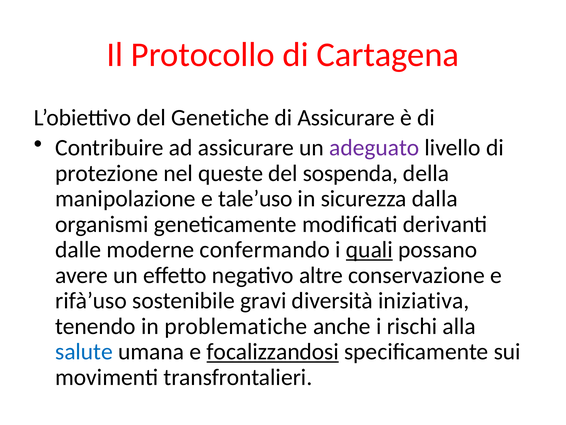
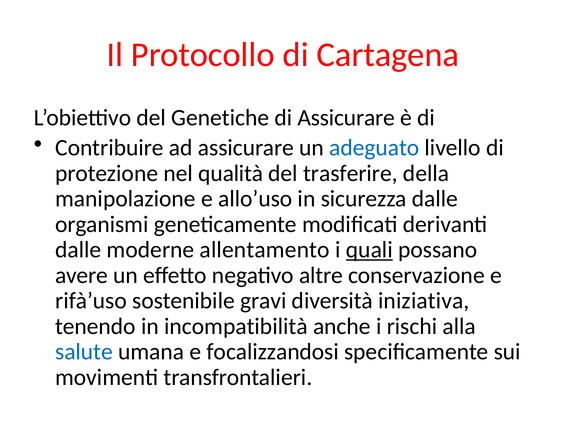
adeguato colour: purple -> blue
queste: queste -> qualità
sospenda: sospenda -> trasferire
tale’uso: tale’uso -> allo’uso
sicurezza dalla: dalla -> dalle
confermando: confermando -> allentamento
problematiche: problematiche -> incompatibilità
focalizzandosi underline: present -> none
